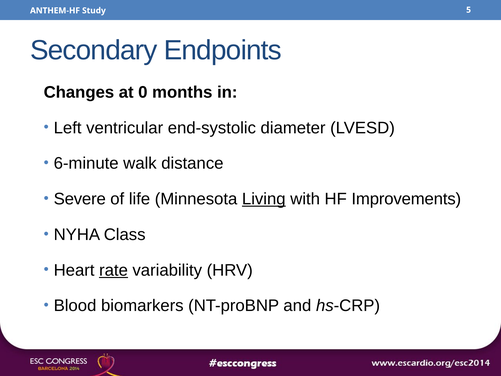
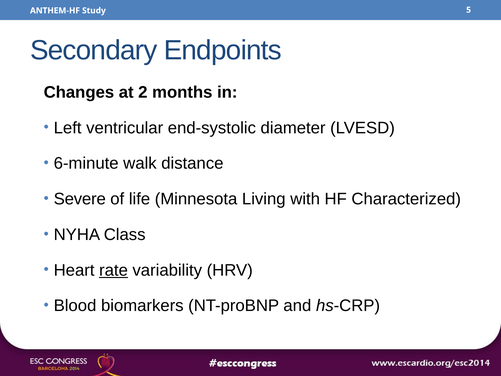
0: 0 -> 2
Living underline: present -> none
Improvements: Improvements -> Characterized
